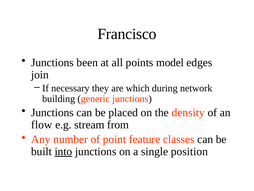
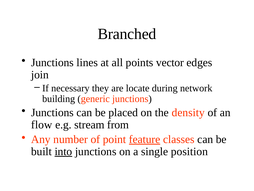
Francisco: Francisco -> Branched
been: been -> lines
model: model -> vector
which: which -> locate
feature underline: none -> present
